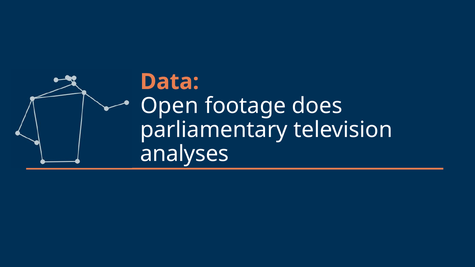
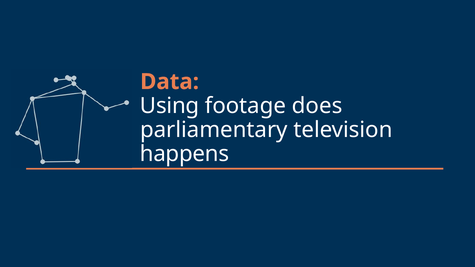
Open: Open -> Using
analyses: analyses -> happens
